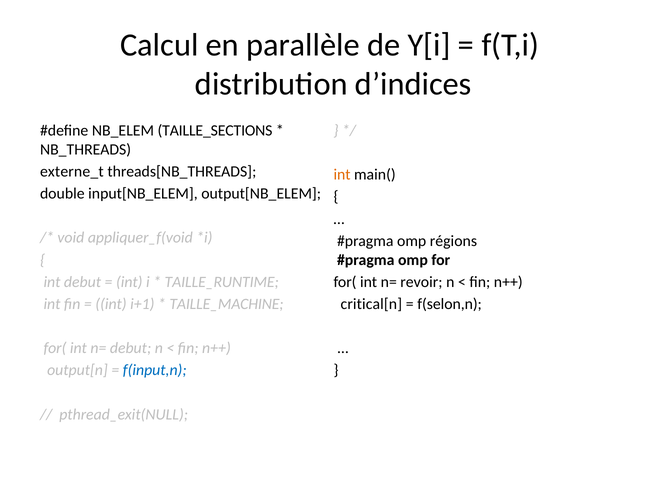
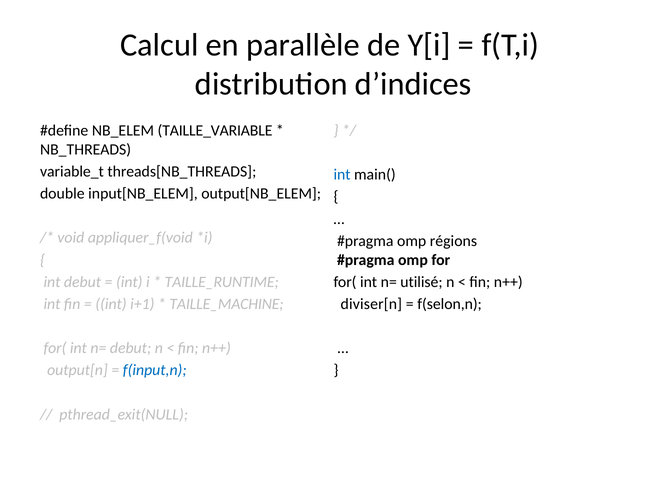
TAILLE_SECTIONS: TAILLE_SECTIONS -> TAILLE_VARIABLE
externe_t: externe_t -> variable_t
int at (342, 175) colour: orange -> blue
revoir: revoir -> utilisé
critical[n: critical[n -> diviser[n
